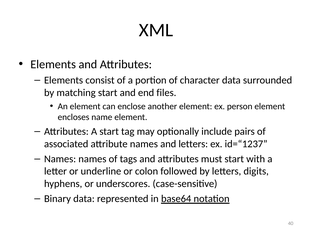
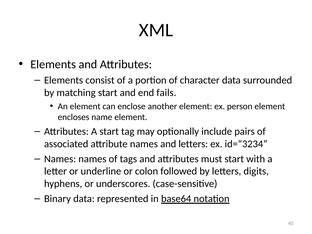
files: files -> fails
id=“1237: id=“1237 -> id=“3234
